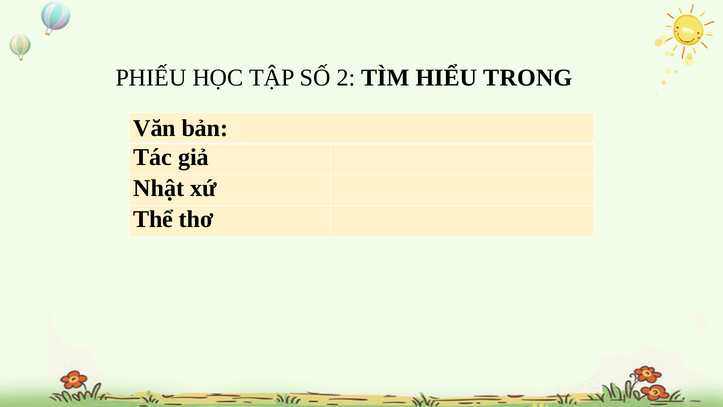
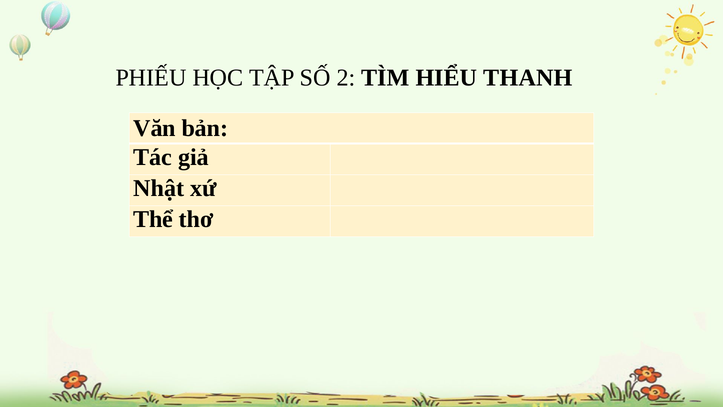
TRONG: TRONG -> THANH
